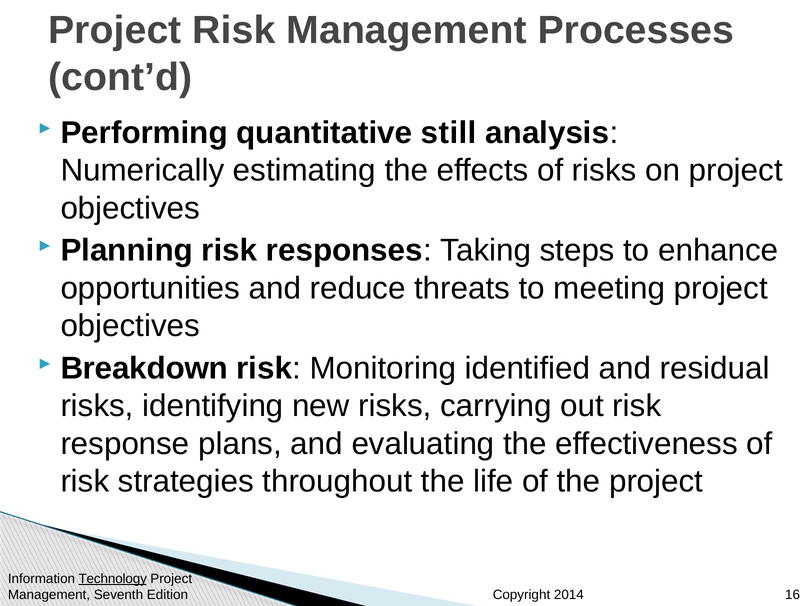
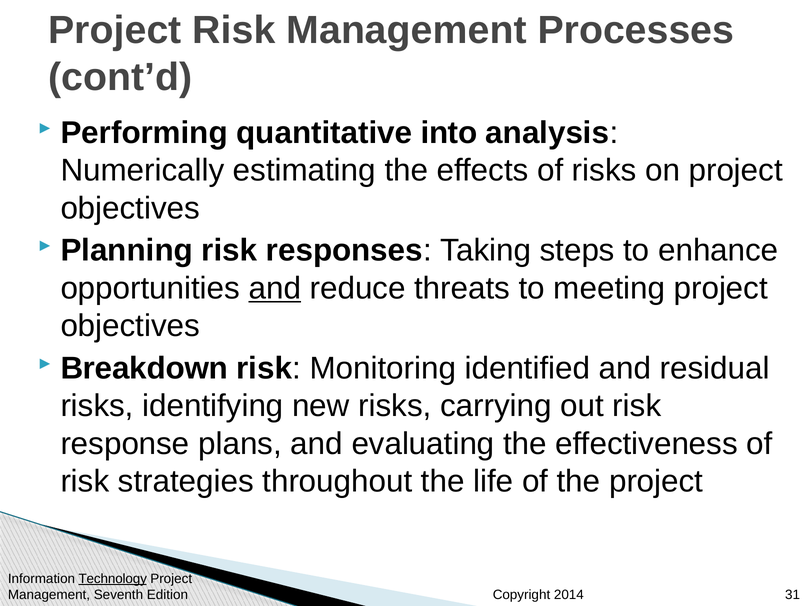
still: still -> into
and at (275, 288) underline: none -> present
16: 16 -> 31
